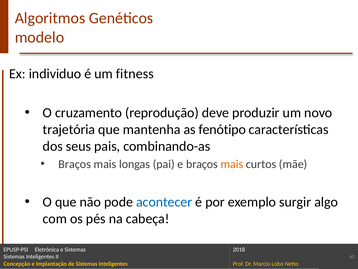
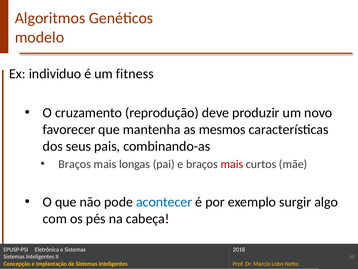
trajetória: trajetória -> favorecer
fenótipo: fenótipo -> mesmos
mais at (232, 164) colour: orange -> red
